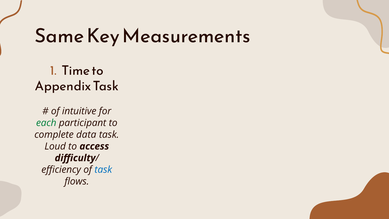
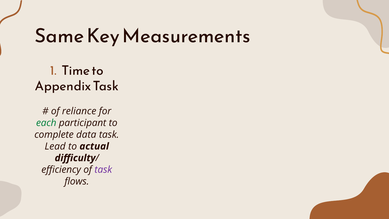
intuitive: intuitive -> reliance
Loud: Loud -> Lead
access: access -> actual
task at (103, 170) colour: blue -> purple
